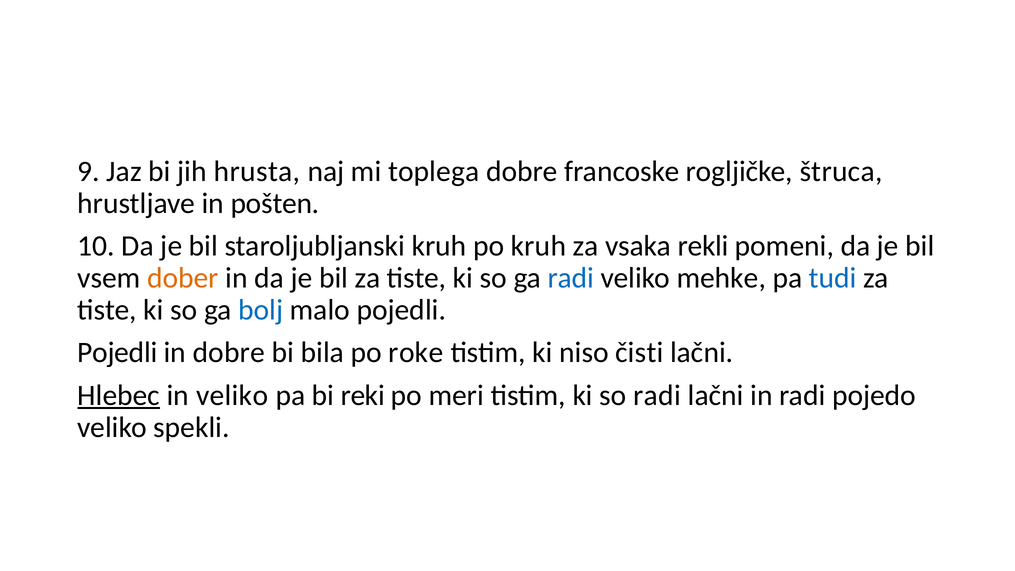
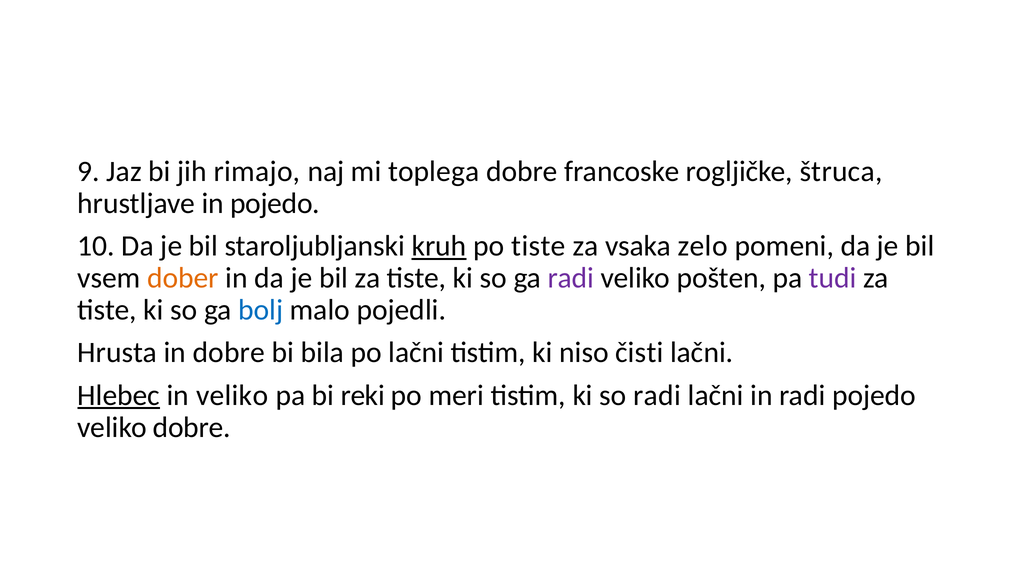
hrusta: hrusta -> rimajo
in pošten: pošten -> pojedo
kruh at (439, 246) underline: none -> present
po kruh: kruh -> tiste
rekli: rekli -> zelo
radi at (571, 278) colour: blue -> purple
mehke: mehke -> pošten
tudi colour: blue -> purple
Pojedli at (117, 353): Pojedli -> Hrusta
po roke: roke -> lačni
veliko spekli: spekli -> dobre
